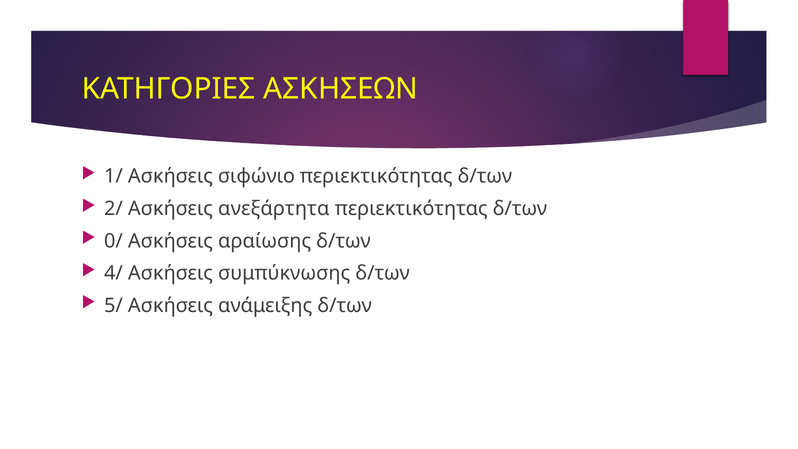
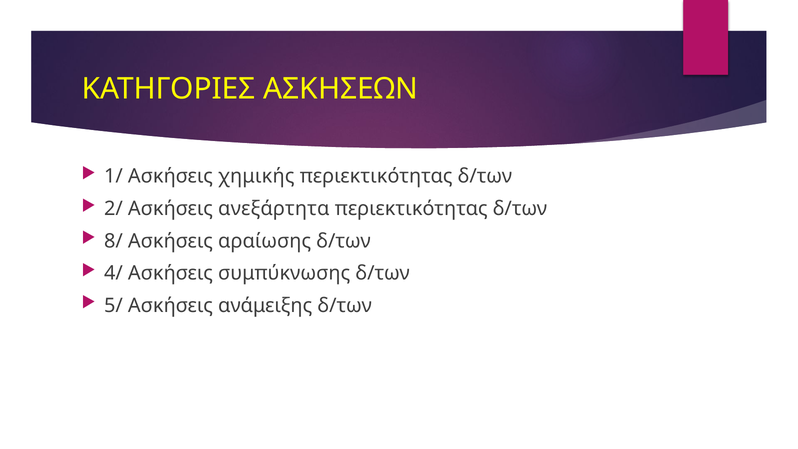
σιφώνιο: σιφώνιο -> χημικής
0/: 0/ -> 8/
